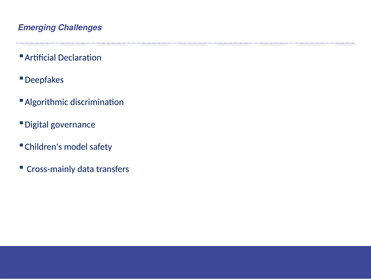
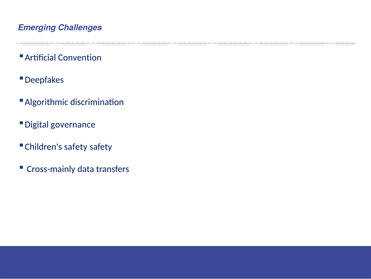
Declaration: Declaration -> Convention
Children's model: model -> safety
